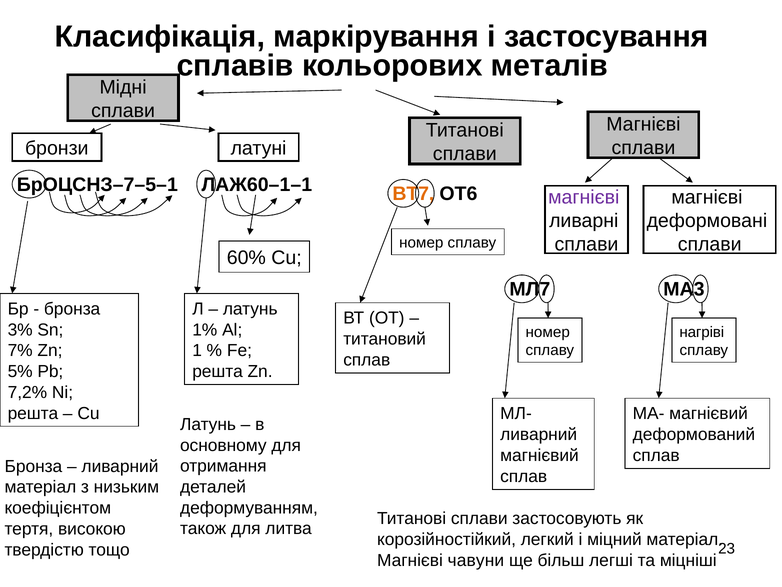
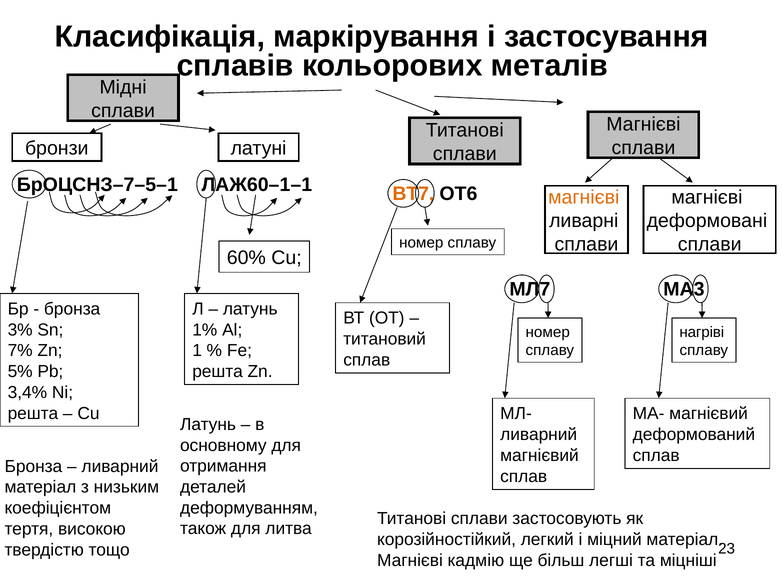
магнієві at (584, 197) colour: purple -> orange
7,2%: 7,2% -> 3,4%
чавуни: чавуни -> кадмію
